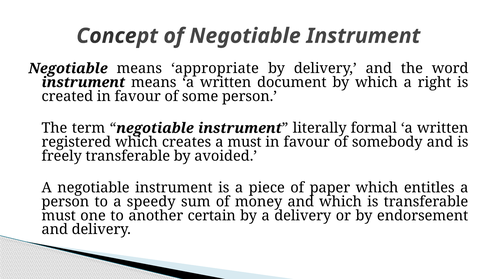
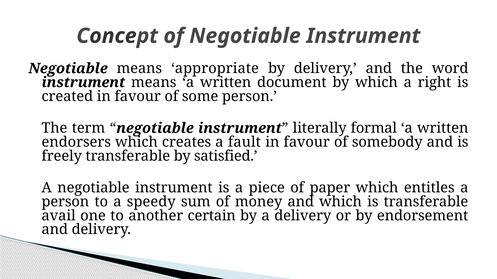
registered: registered -> endorsers
a must: must -> fault
avoided: avoided -> satisfied
must at (59, 216): must -> avail
